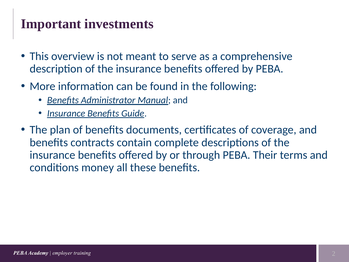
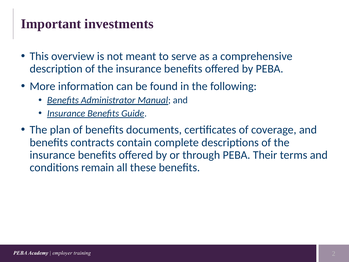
money: money -> remain
